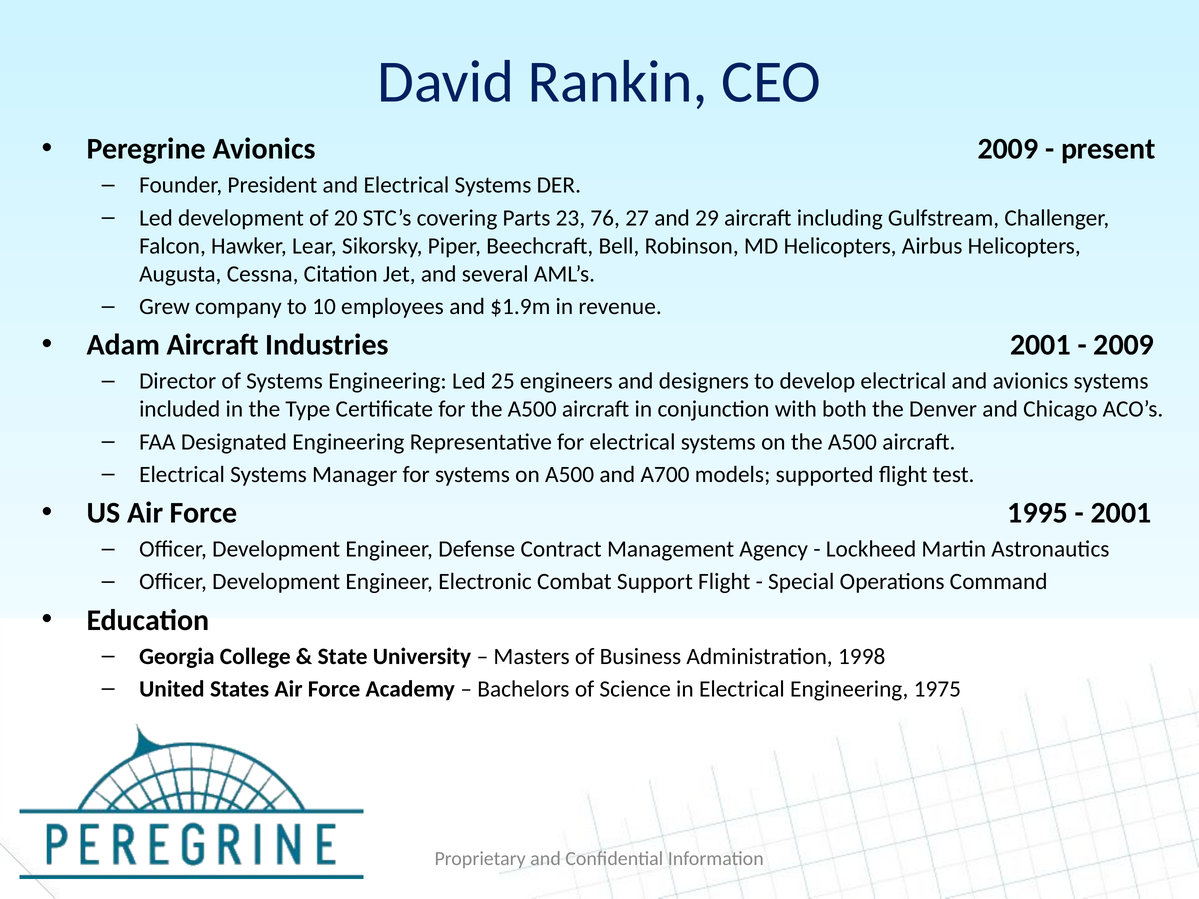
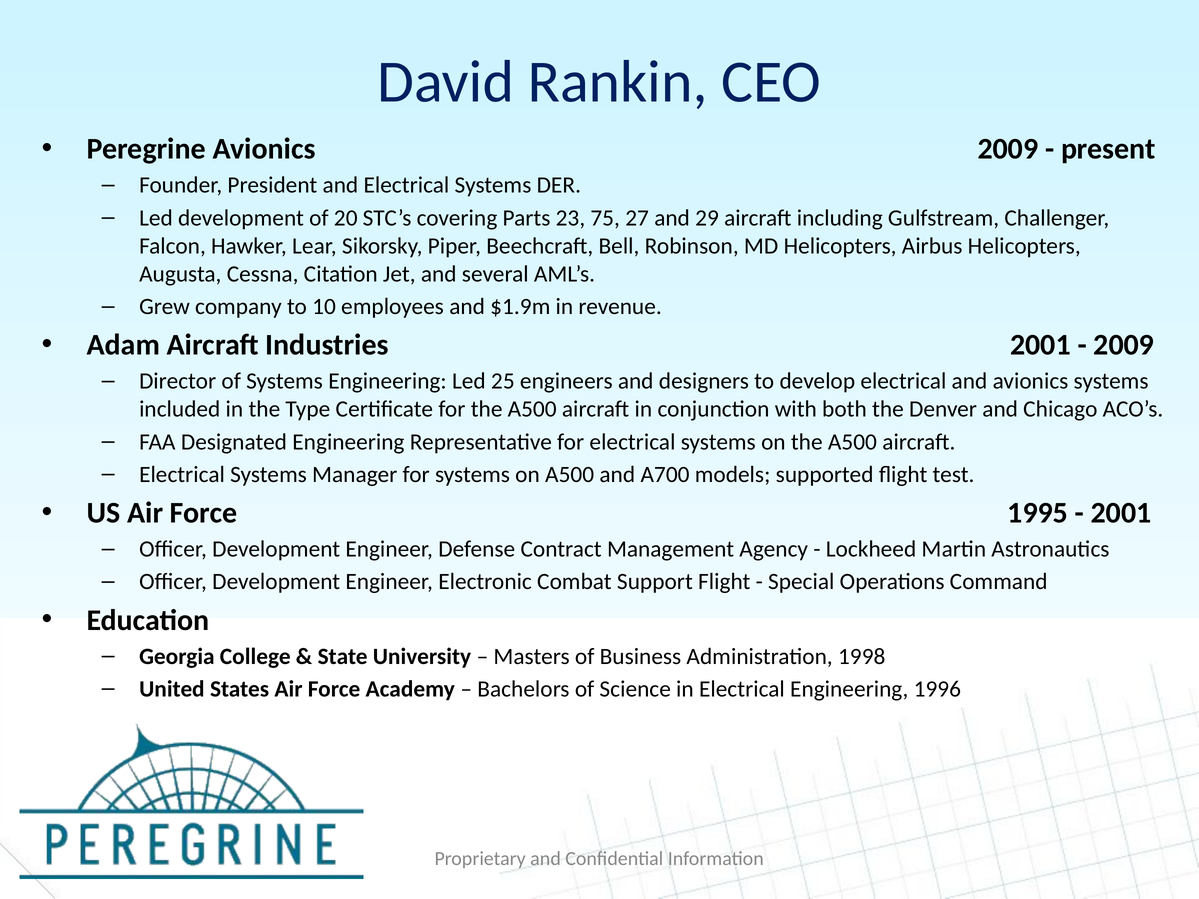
76: 76 -> 75
1975: 1975 -> 1996
